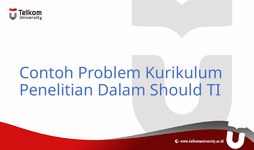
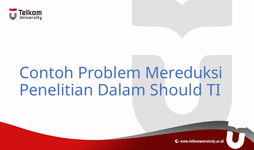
Kurikulum: Kurikulum -> Mereduksi
